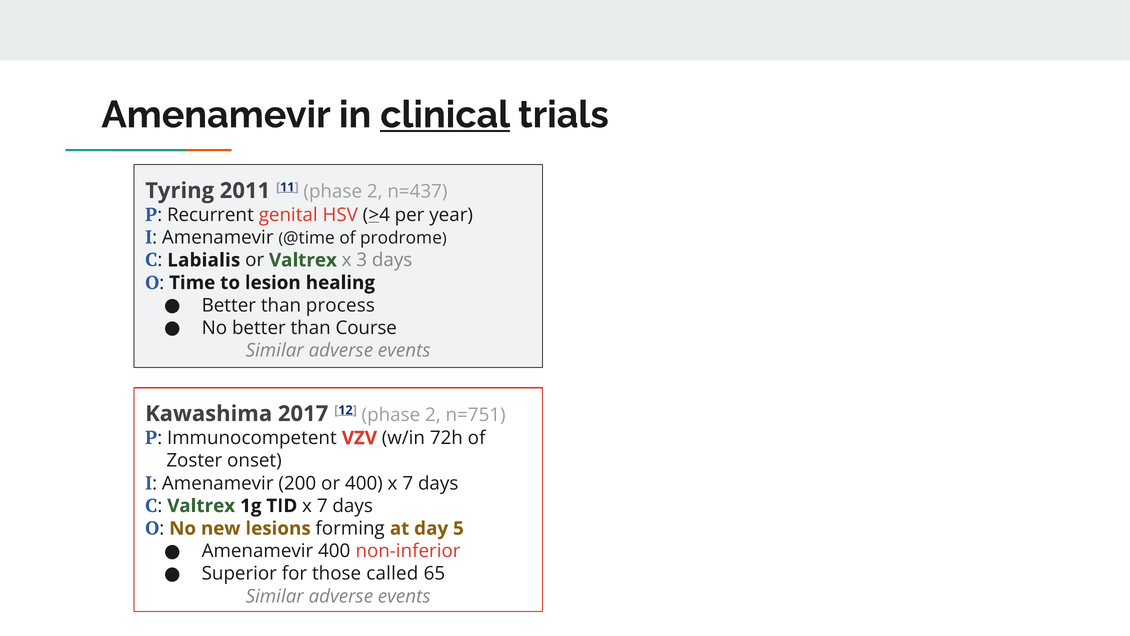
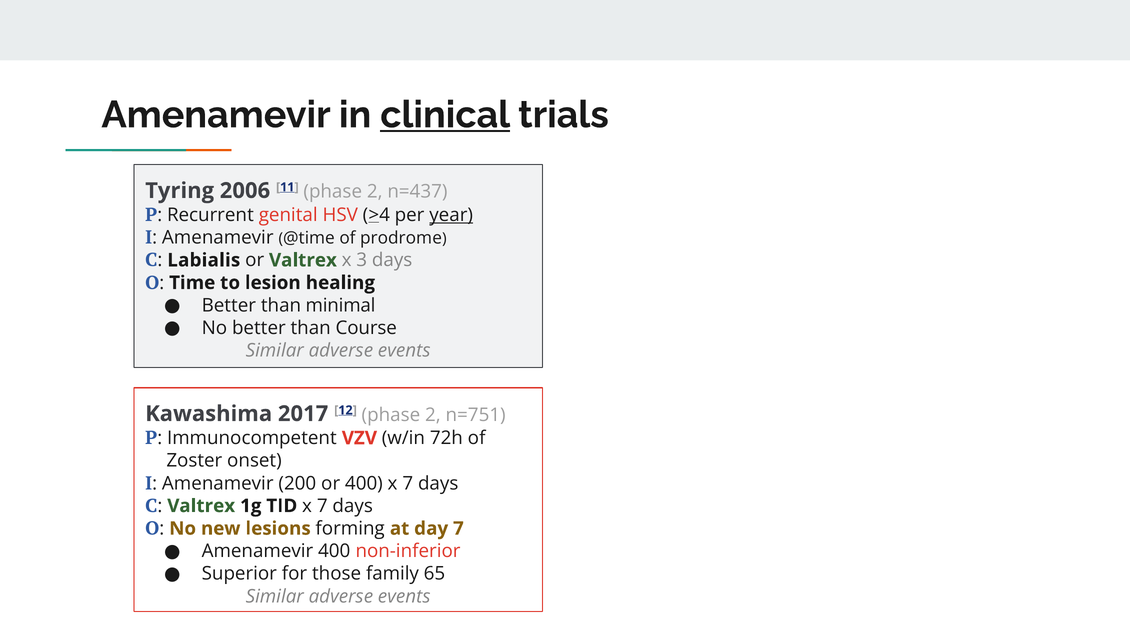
2011: 2011 -> 2006
year underline: none -> present
process: process -> minimal
day 5: 5 -> 7
called: called -> family
